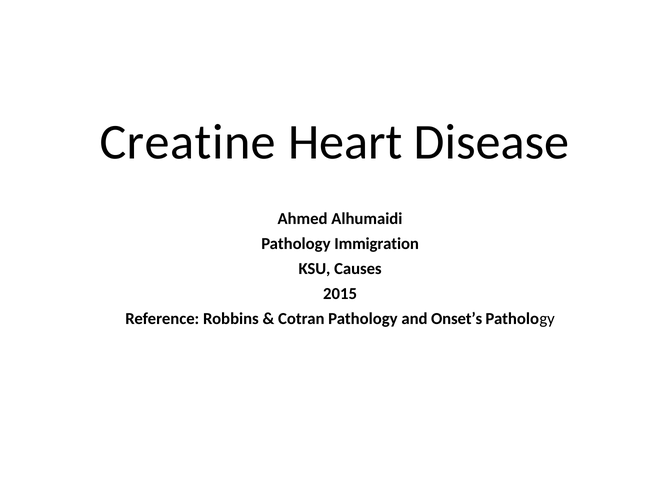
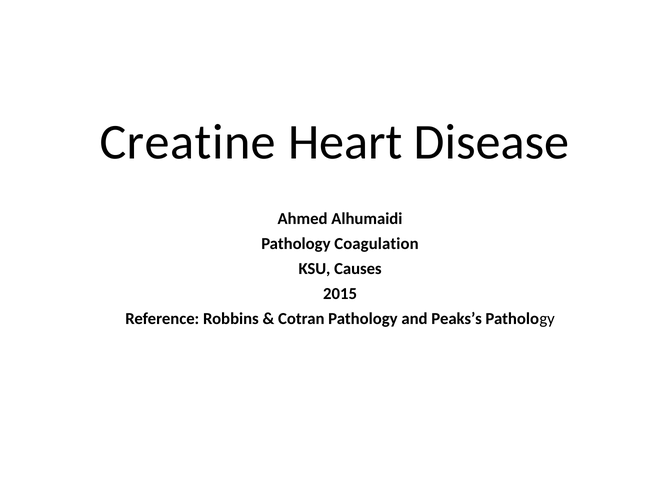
Immigration: Immigration -> Coagulation
Onset’s: Onset’s -> Peaks’s
